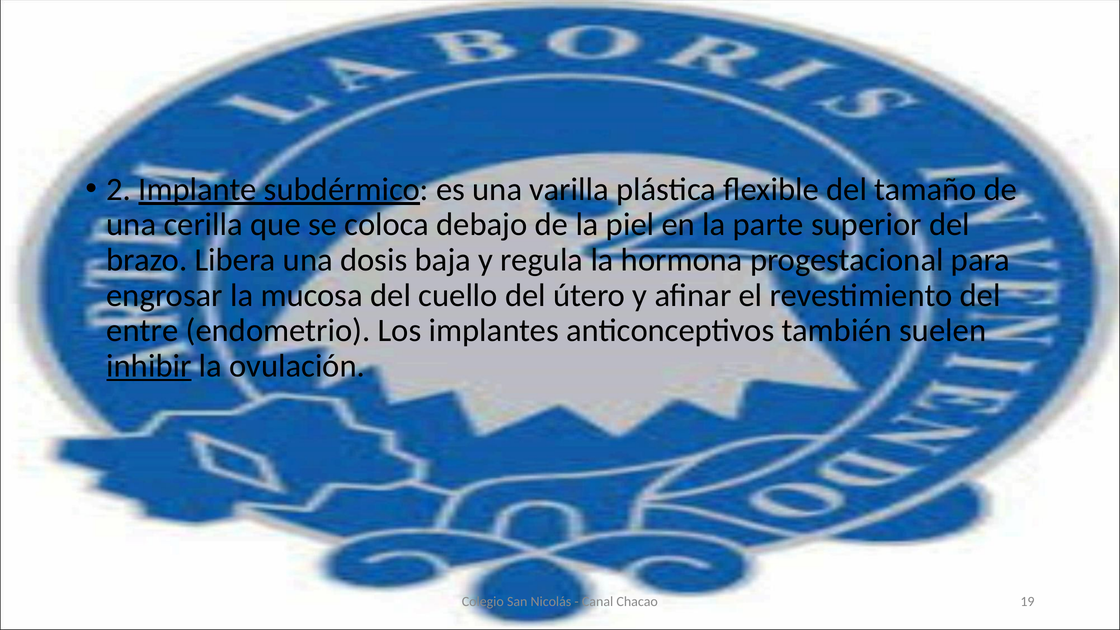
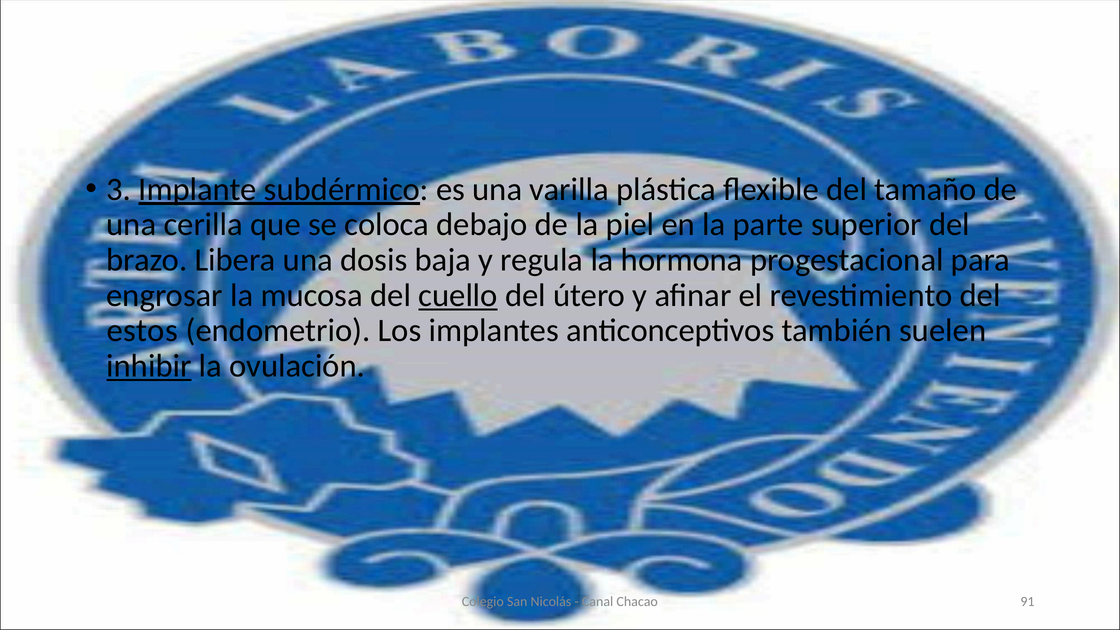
2: 2 -> 3
cuello underline: none -> present
entre: entre -> estos
19: 19 -> 91
